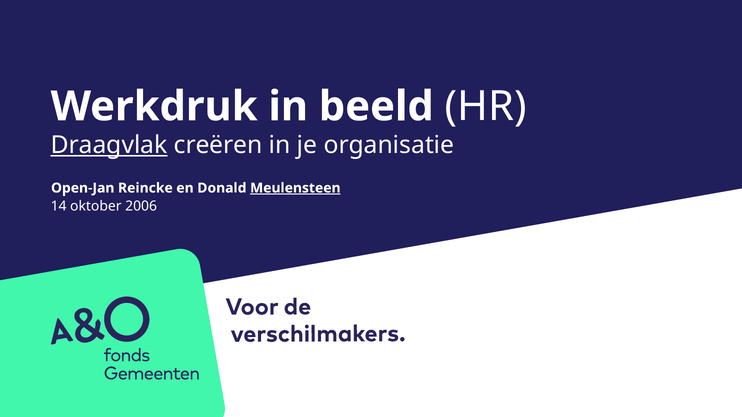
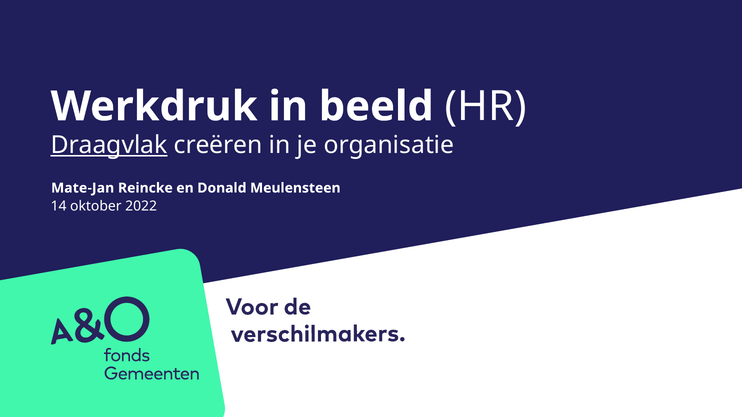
Open-Jan: Open-Jan -> Mate-Jan
Meulensteen underline: present -> none
2006: 2006 -> 2022
